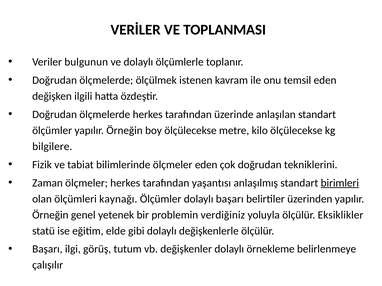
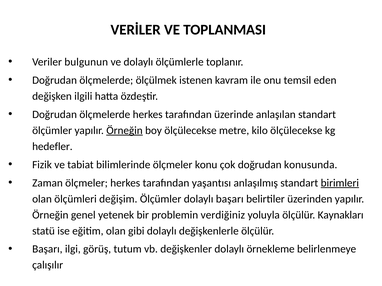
Örneğin at (124, 131) underline: none -> present
bilgilere: bilgilere -> hedefler
ölçmeler eden: eden -> konu
tekniklerini: tekniklerini -> konusunda
kaynağı: kaynağı -> değişim
Eksiklikler: Eksiklikler -> Kaynakları
eğitim elde: elde -> olan
